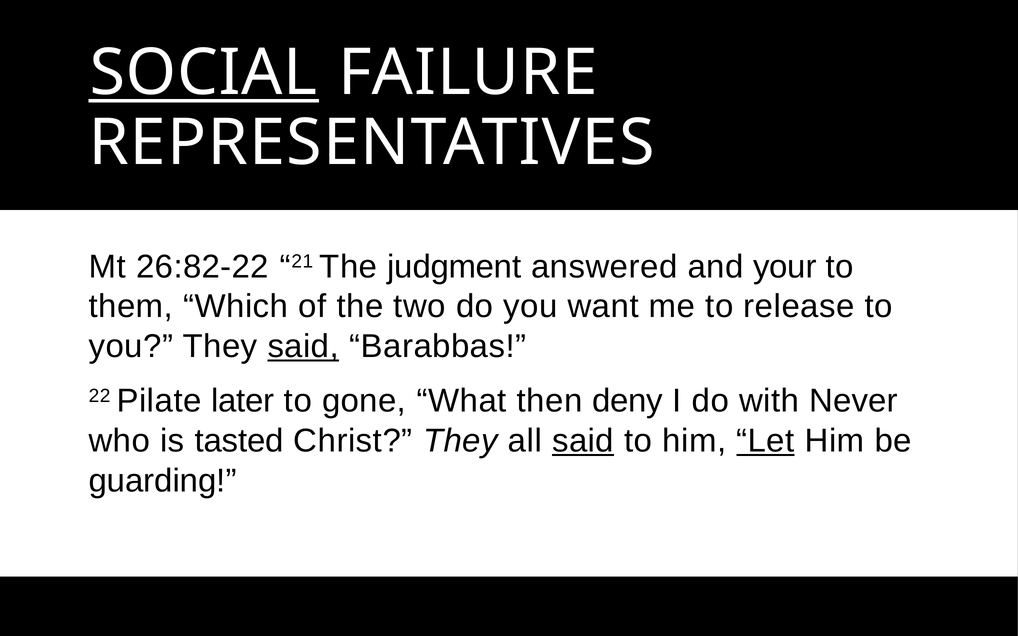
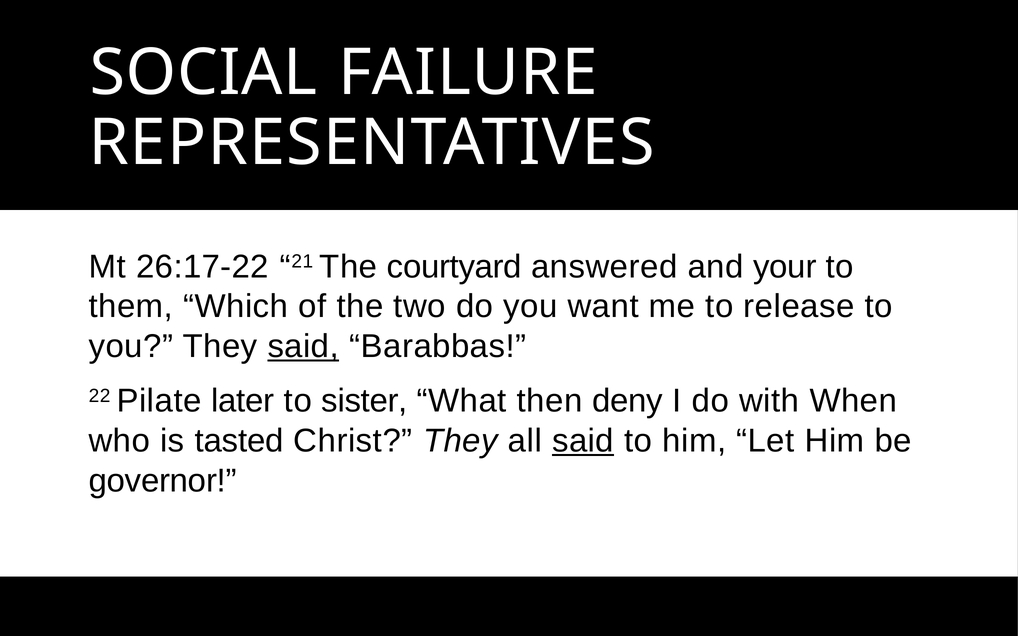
SOCIAL underline: present -> none
26:82-22: 26:82-22 -> 26:17-22
judgment: judgment -> courtyard
gone: gone -> sister
Never: Never -> When
Let underline: present -> none
guarding: guarding -> governor
